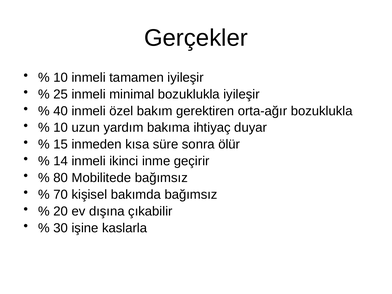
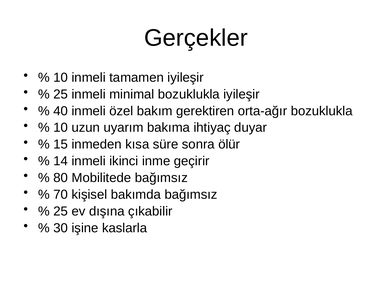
yardım: yardım -> uyarım
20 at (61, 211): 20 -> 25
